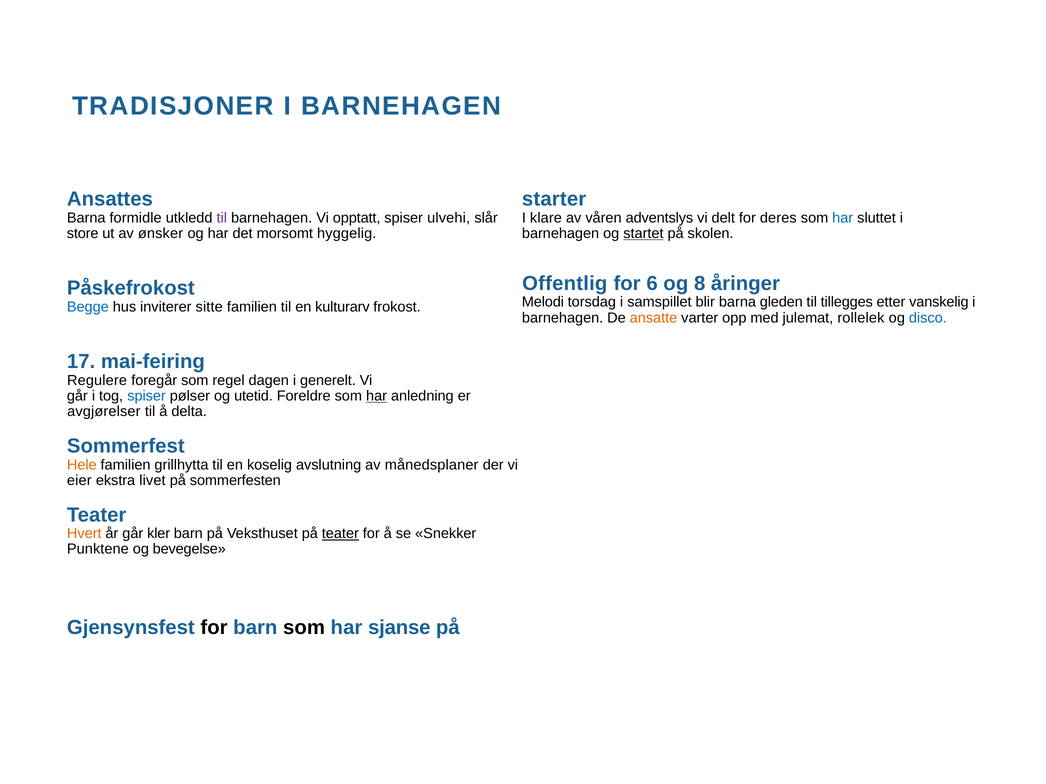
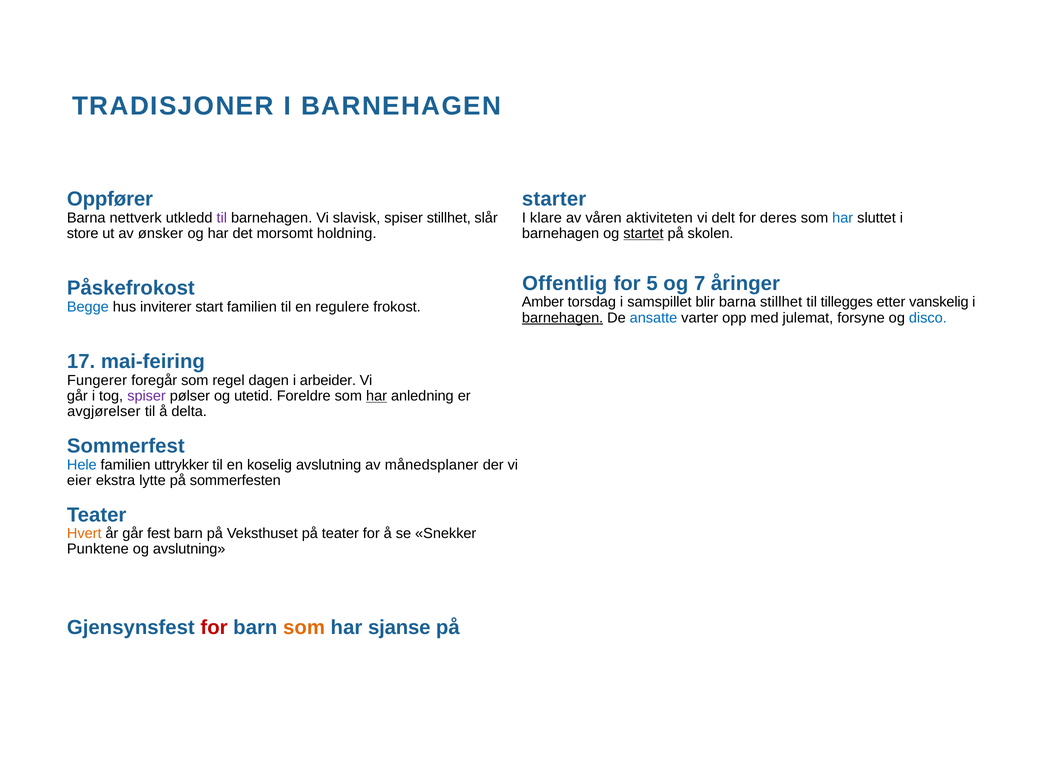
Ansattes: Ansattes -> Oppfører
formidle: formidle -> nettverk
opptatt: opptatt -> slavisk
spiser ulvehi: ulvehi -> stillhet
adventslys: adventslys -> aktiviteten
hyggelig: hyggelig -> holdning
6: 6 -> 5
8: 8 -> 7
Melodi: Melodi -> Amber
barna gleden: gleden -> stillhet
sitte: sitte -> start
kulturarv: kulturarv -> regulere
barnehagen at (563, 318) underline: none -> present
ansatte colour: orange -> blue
rollelek: rollelek -> forsyne
Regulere: Regulere -> Fungerer
generelt: generelt -> arbeider
spiser at (147, 396) colour: blue -> purple
Hele colour: orange -> blue
grillhytta: grillhytta -> uttrykker
livet: livet -> lytte
kler: kler -> fest
teater at (340, 534) underline: present -> none
og bevegelse: bevegelse -> avslutning
for at (214, 628) colour: black -> red
som at (304, 628) colour: black -> orange
